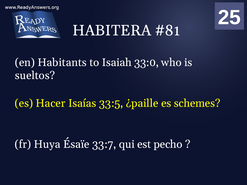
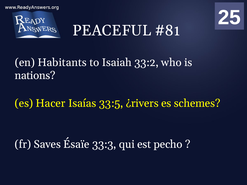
HABITERA: HABITERA -> PEACEFUL
33:0: 33:0 -> 33:2
sueltos: sueltos -> nations
¿paille: ¿paille -> ¿rivers
Huya: Huya -> Saves
33:7: 33:7 -> 33:3
